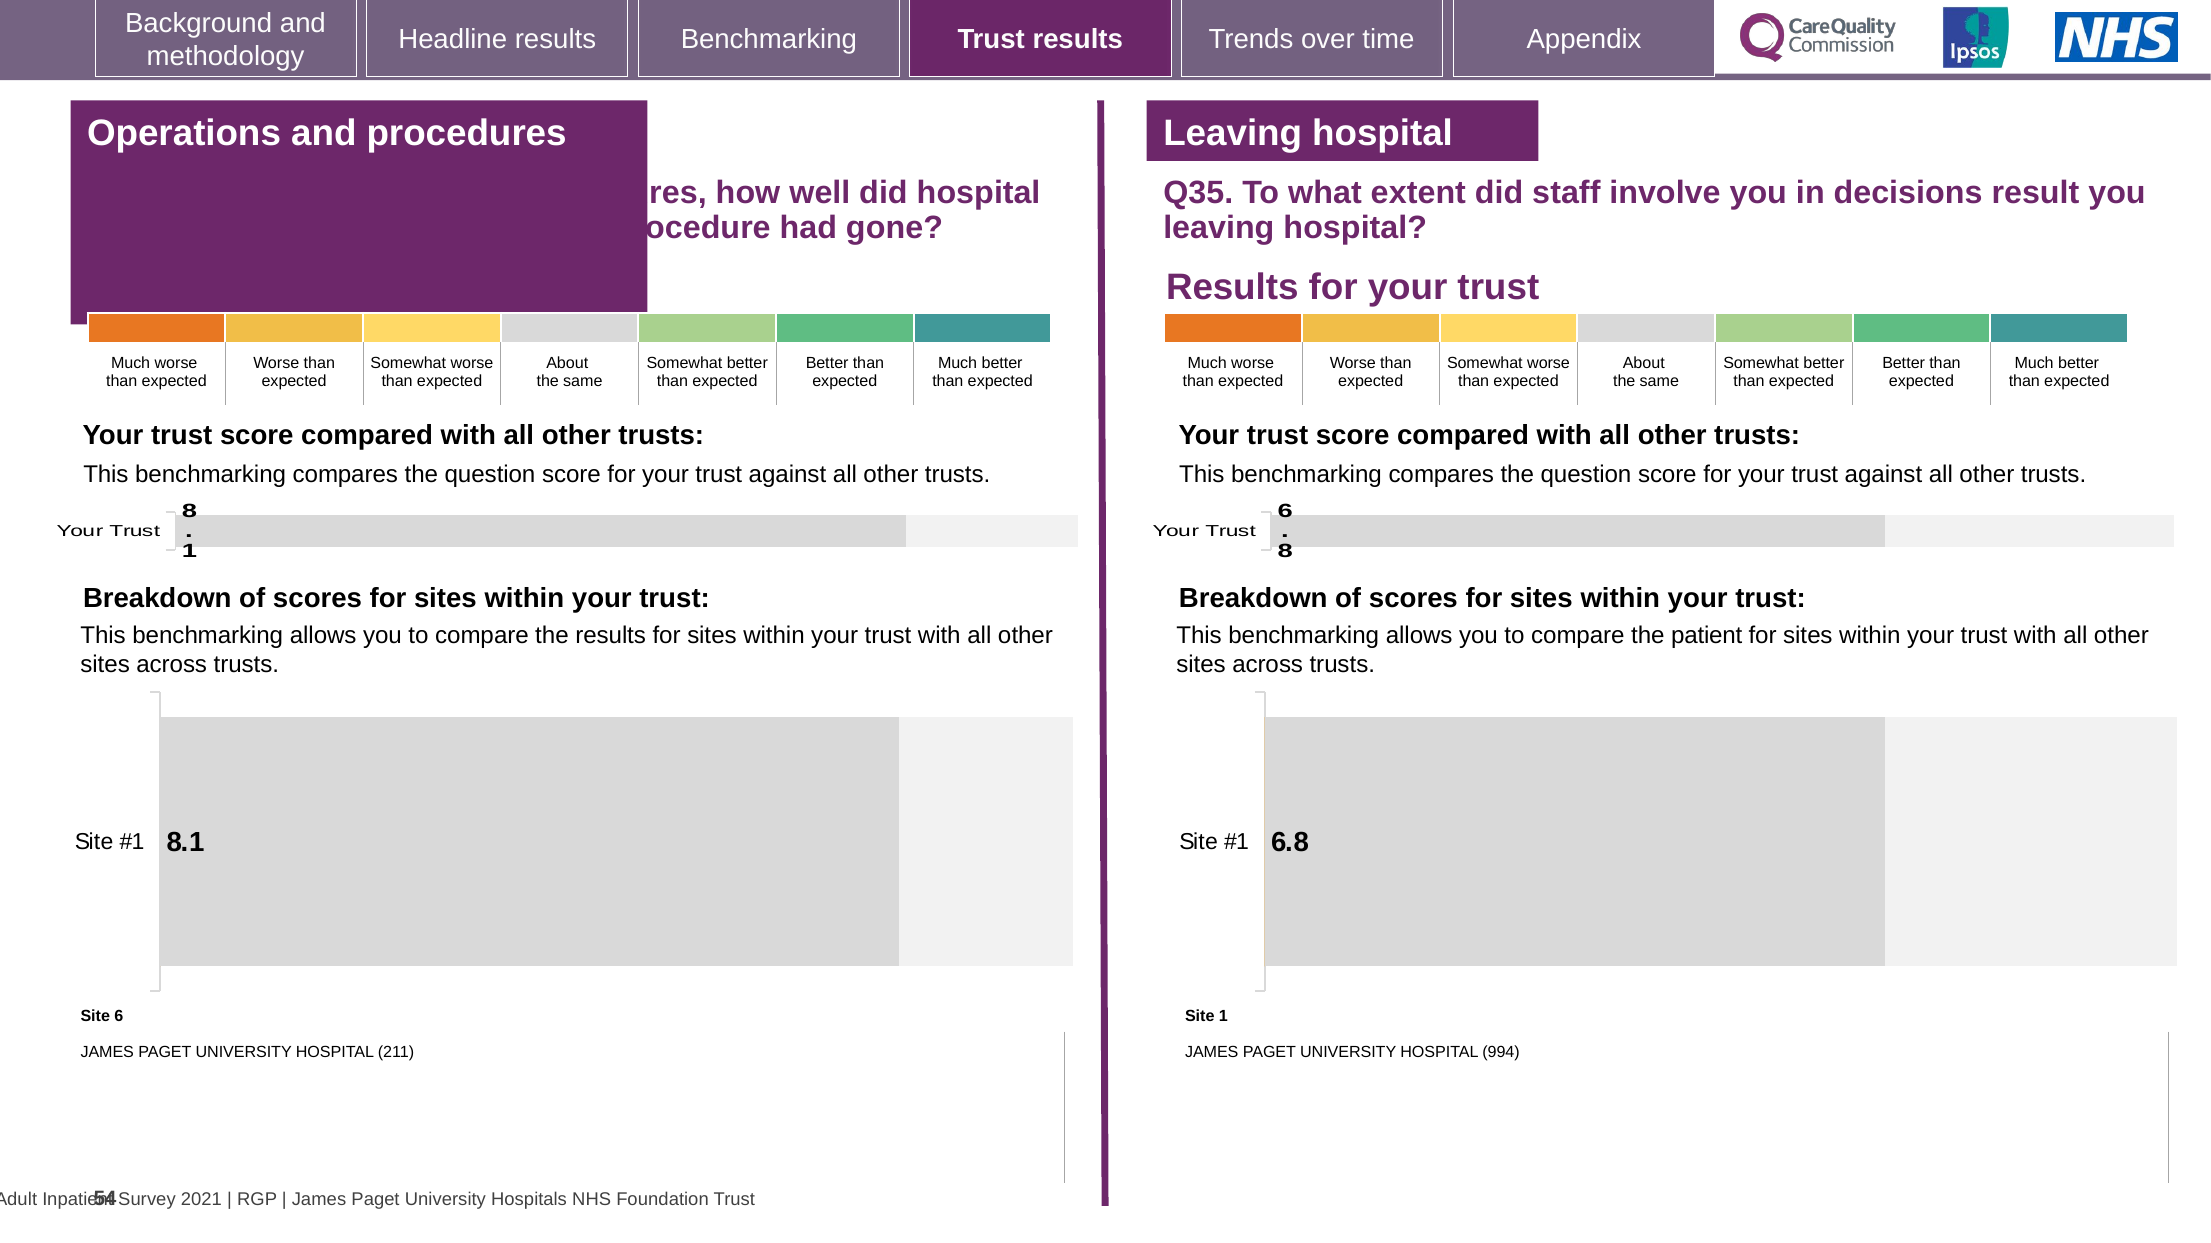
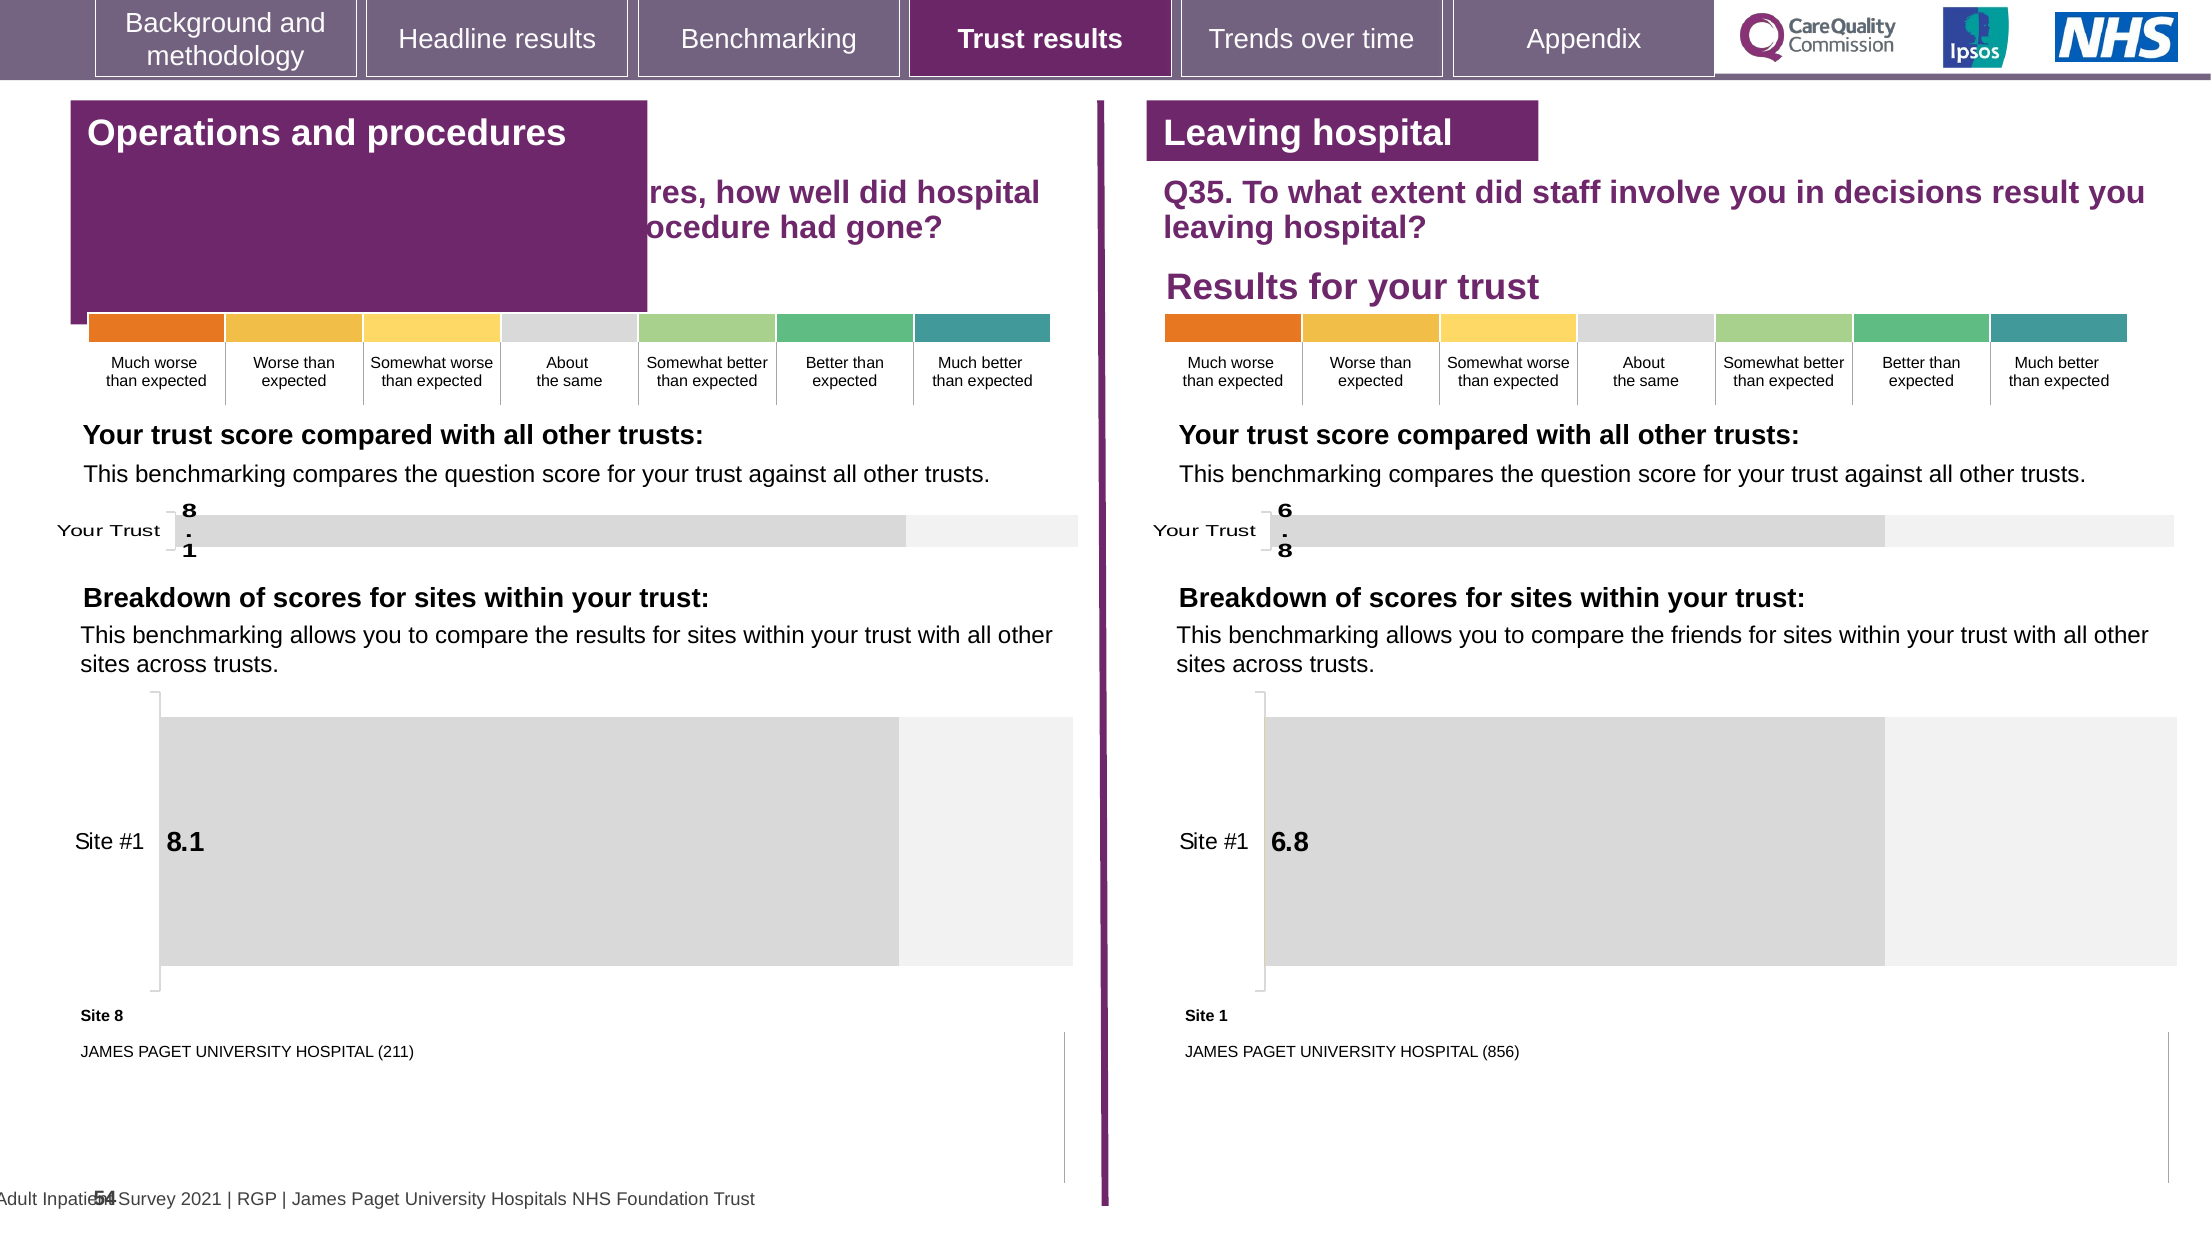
patient: patient -> friends
Site 6: 6 -> 8
994: 994 -> 856
